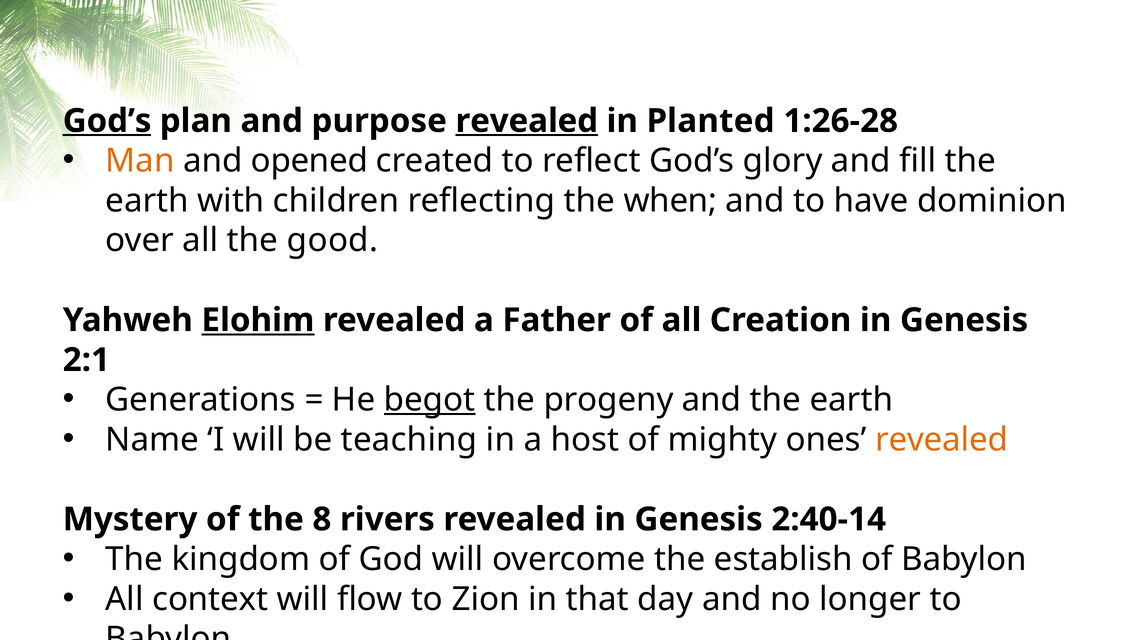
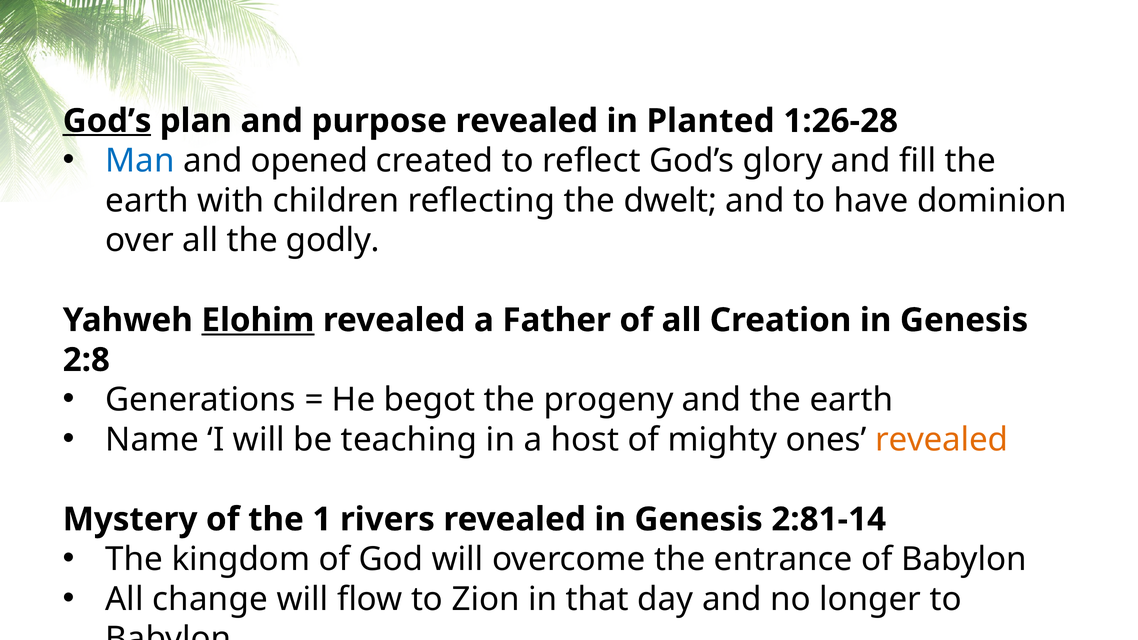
revealed at (527, 121) underline: present -> none
Man colour: orange -> blue
when: when -> dwelt
good: good -> godly
2:1: 2:1 -> 2:8
begot underline: present -> none
8: 8 -> 1
2:40-14: 2:40-14 -> 2:81-14
establish: establish -> entrance
context: context -> change
